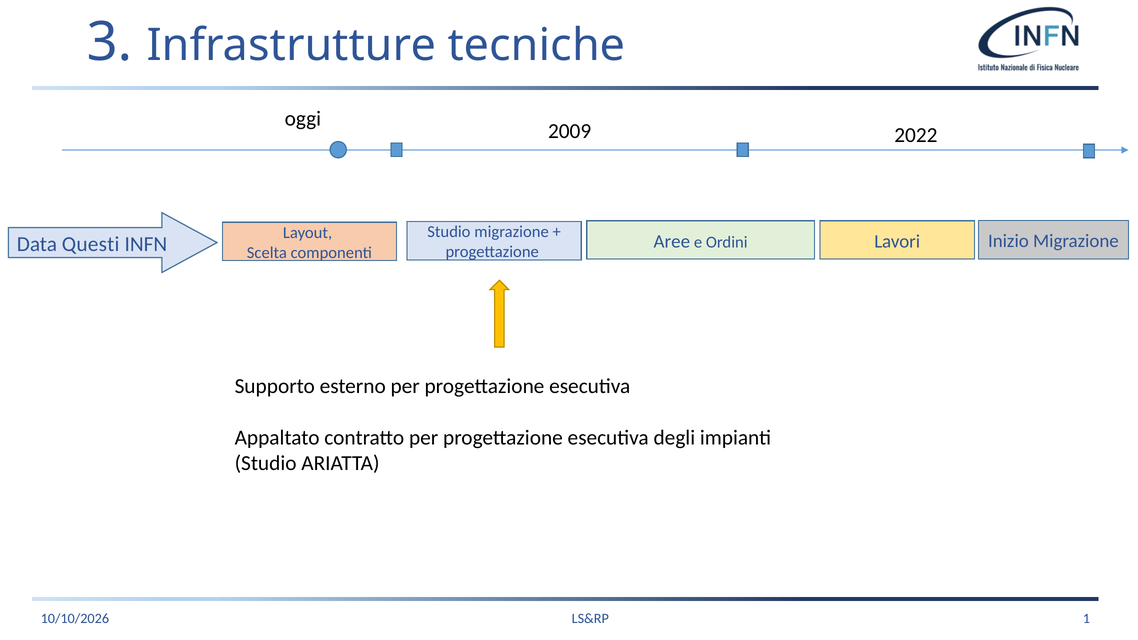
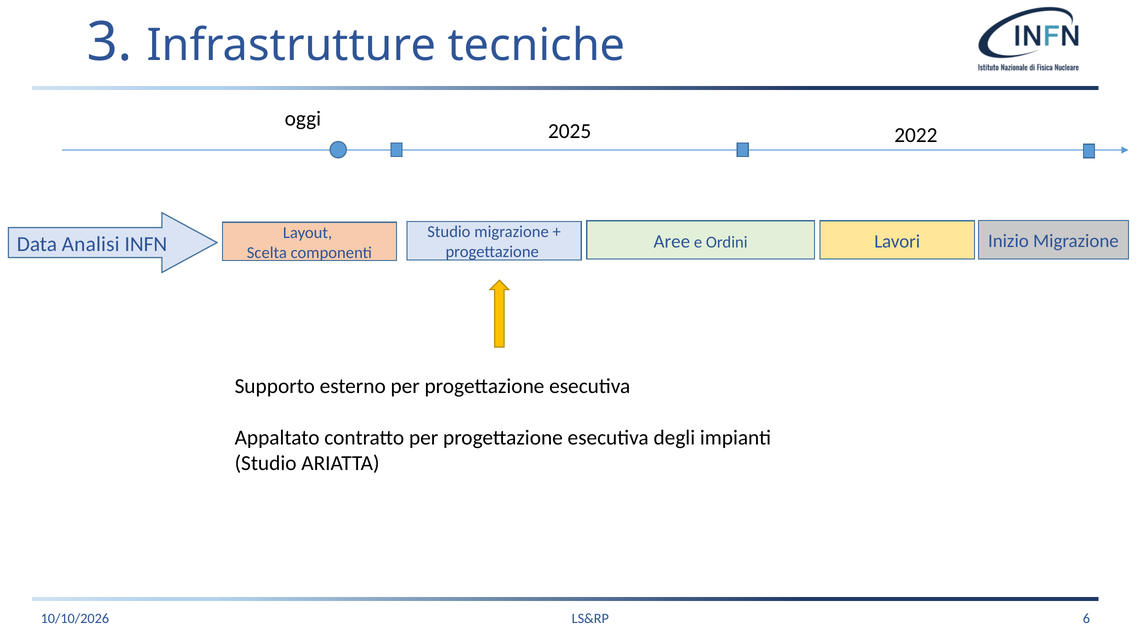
2009: 2009 -> 2025
Questi: Questi -> Analisi
1: 1 -> 6
